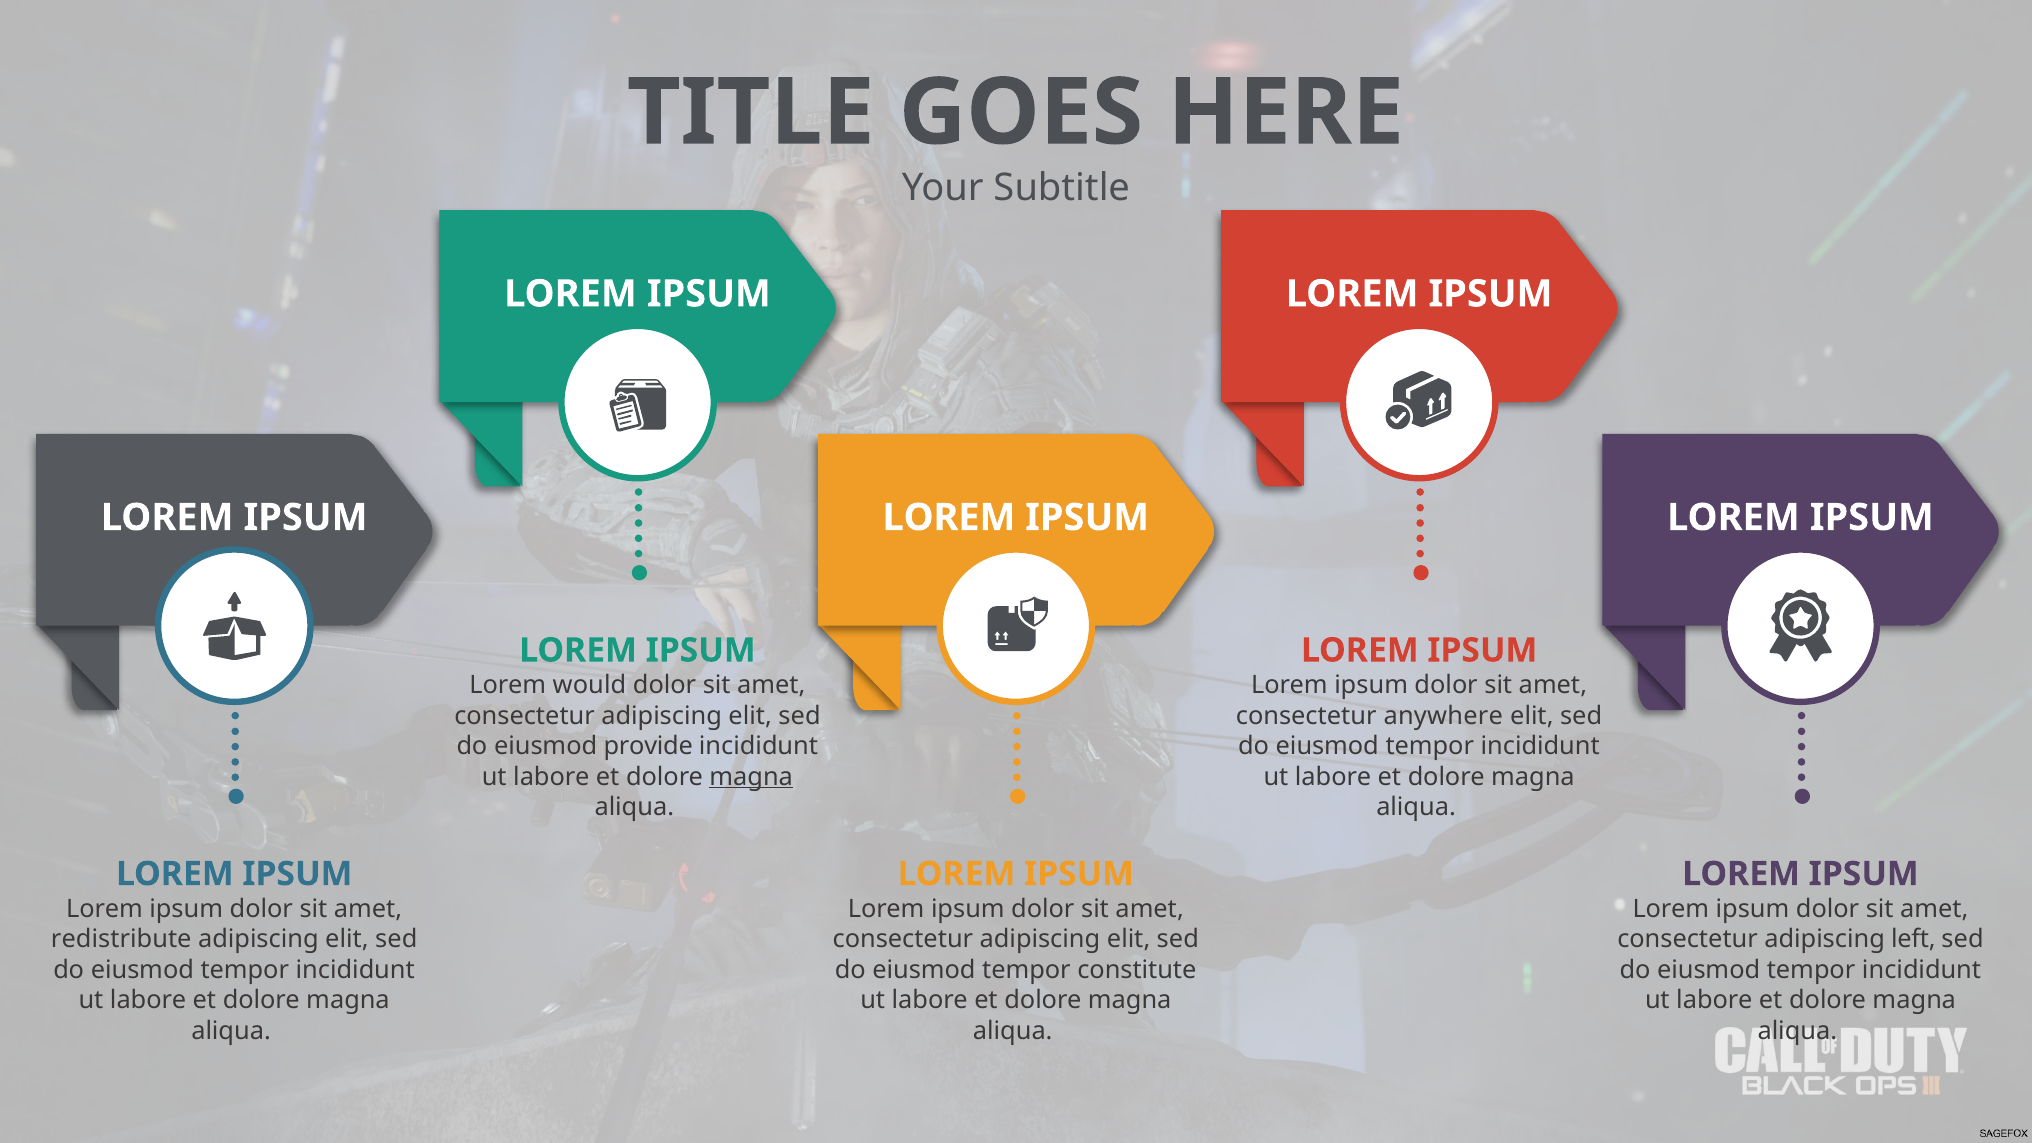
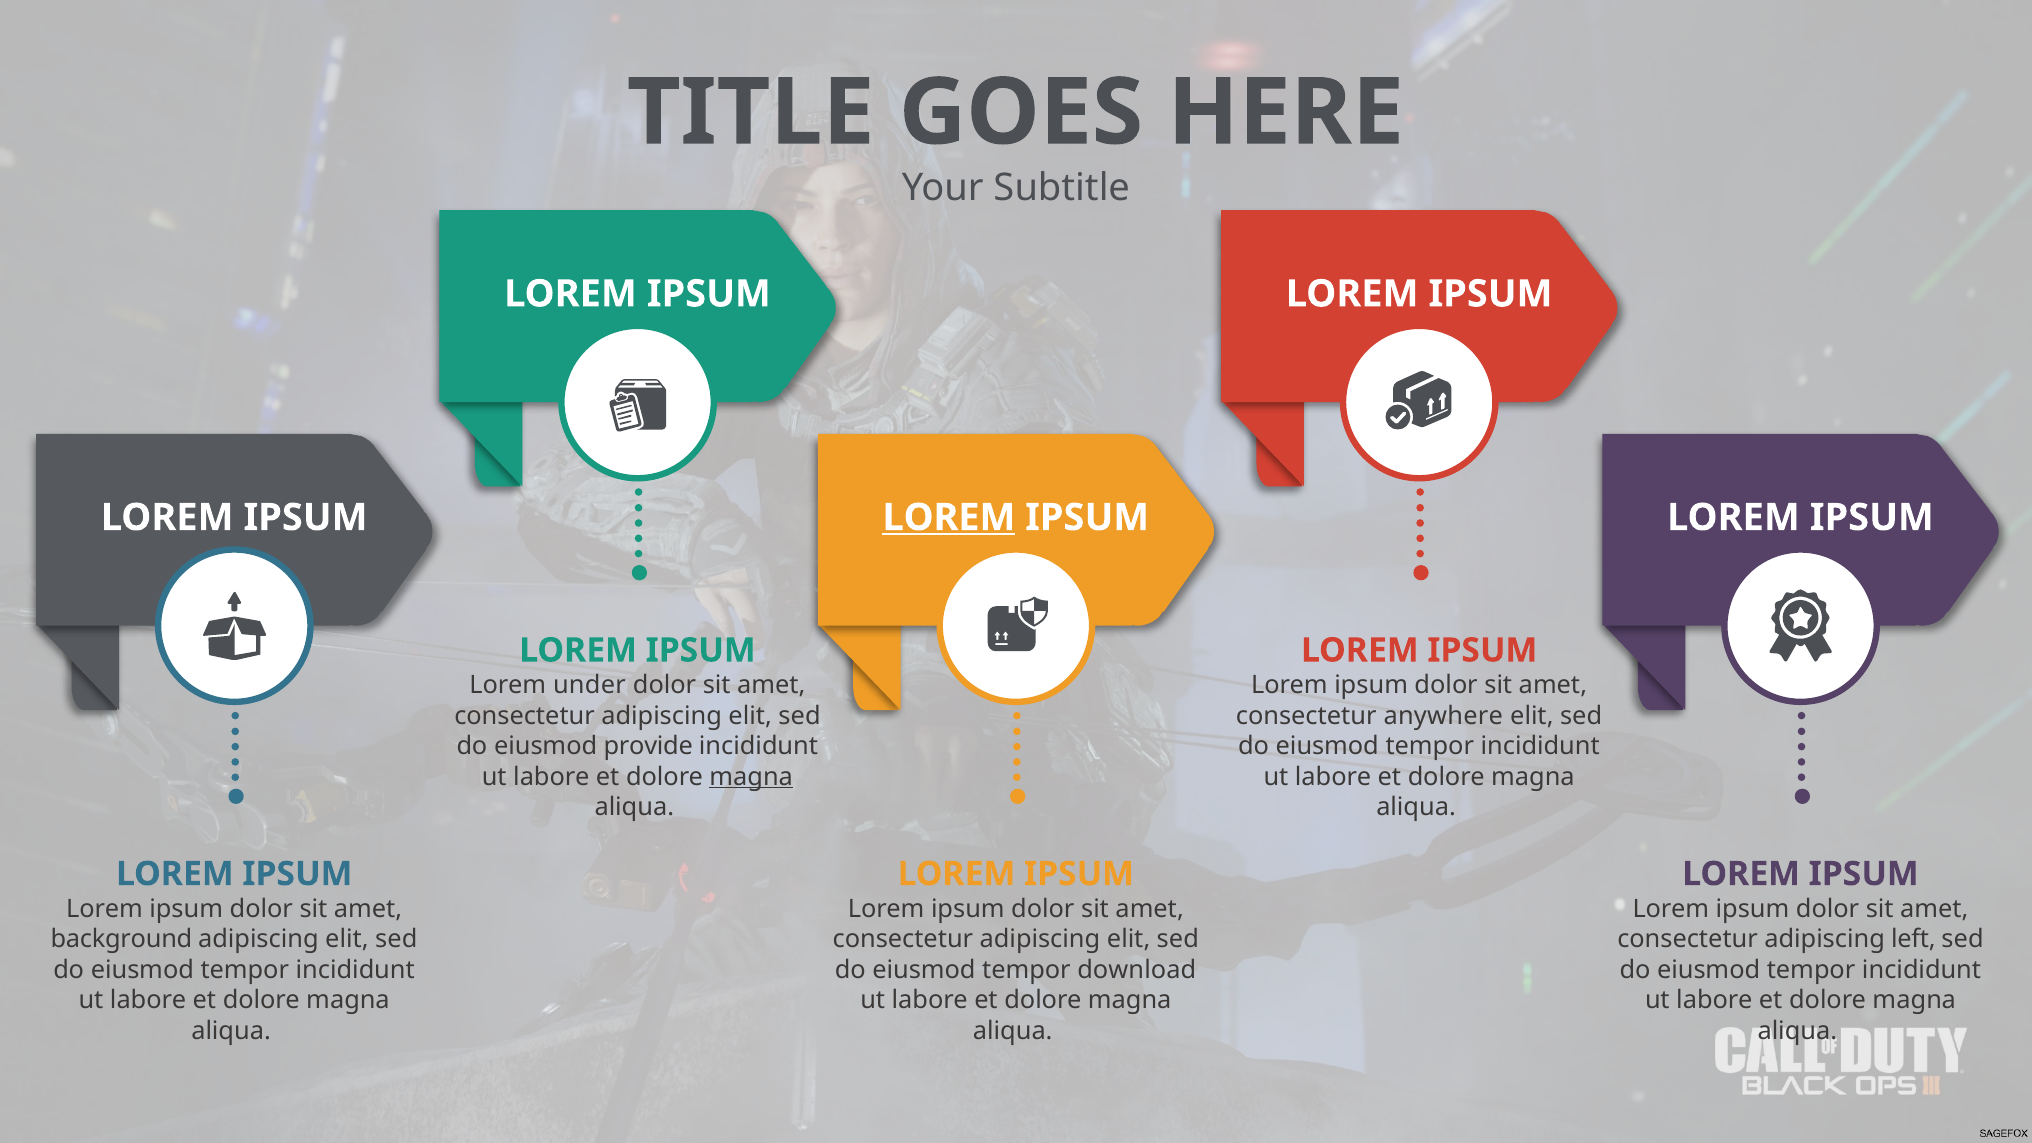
LOREM at (949, 518) underline: none -> present
would: would -> under
redistribute: redistribute -> background
constitute: constitute -> download
